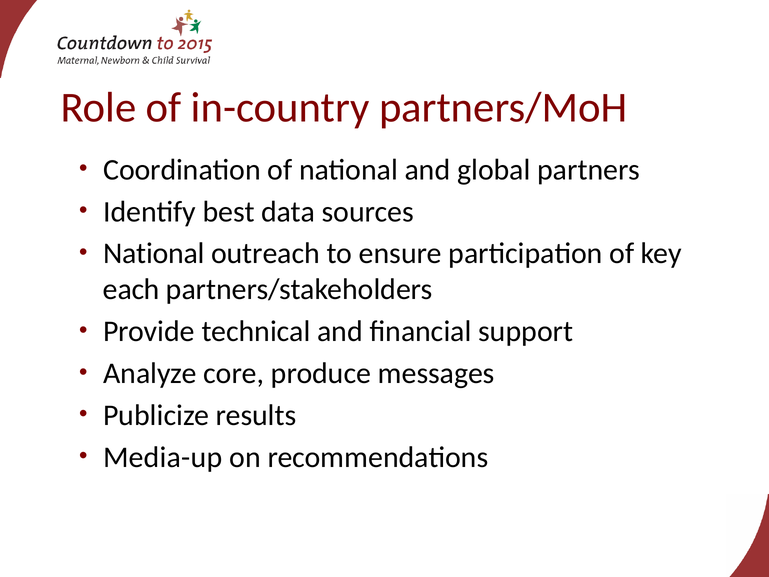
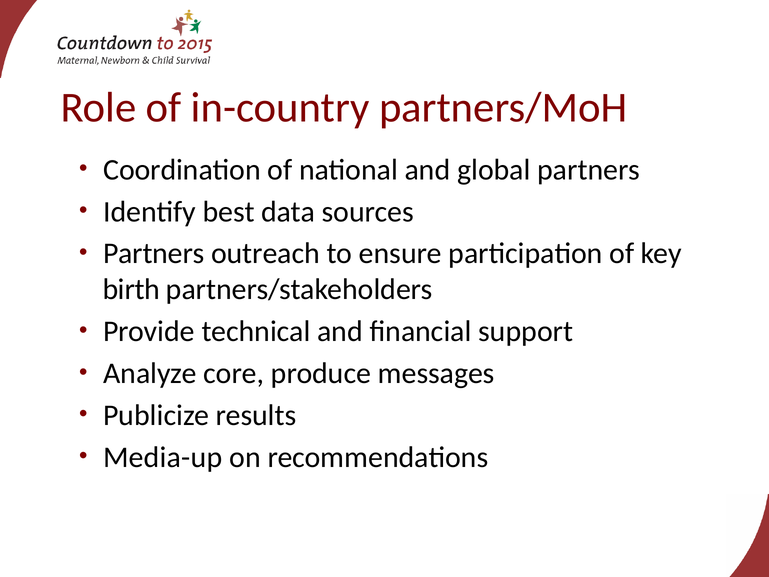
National at (154, 253): National -> Partners
each: each -> birth
